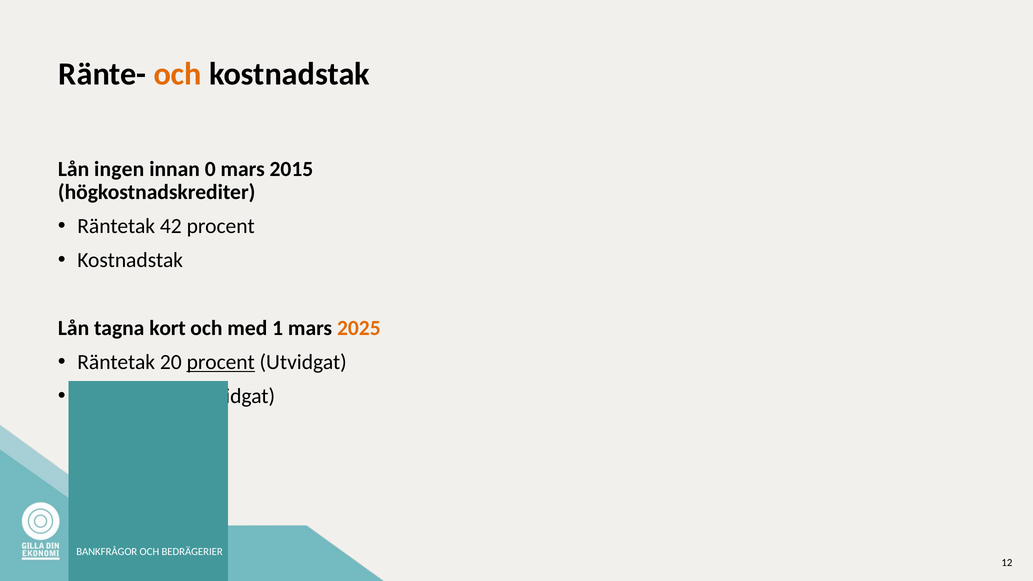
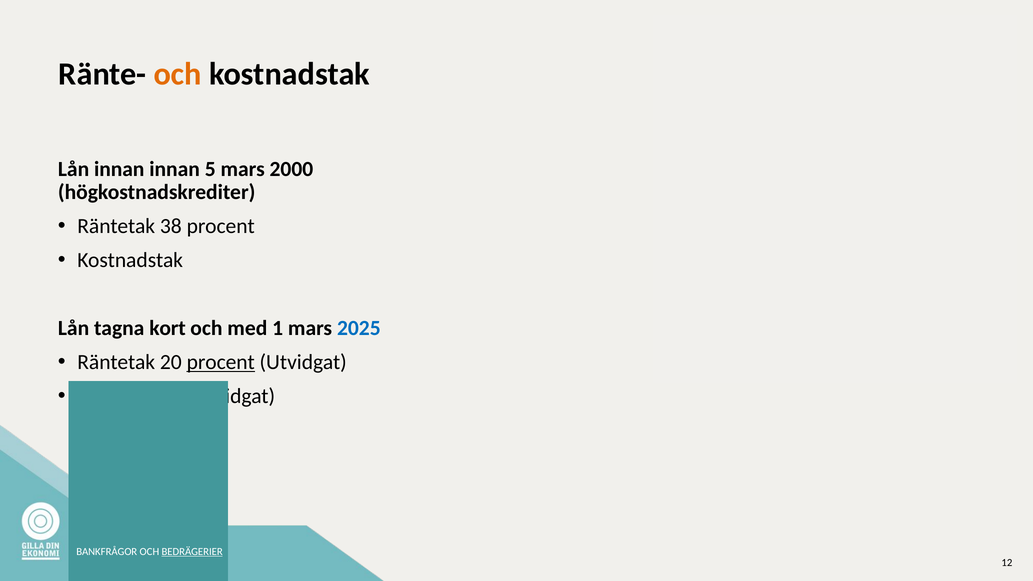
Lån ingen: ingen -> innan
0: 0 -> 5
2015: 2015 -> 2000
42: 42 -> 38
2025 colour: orange -> blue
BEDRÄGERIER underline: none -> present
